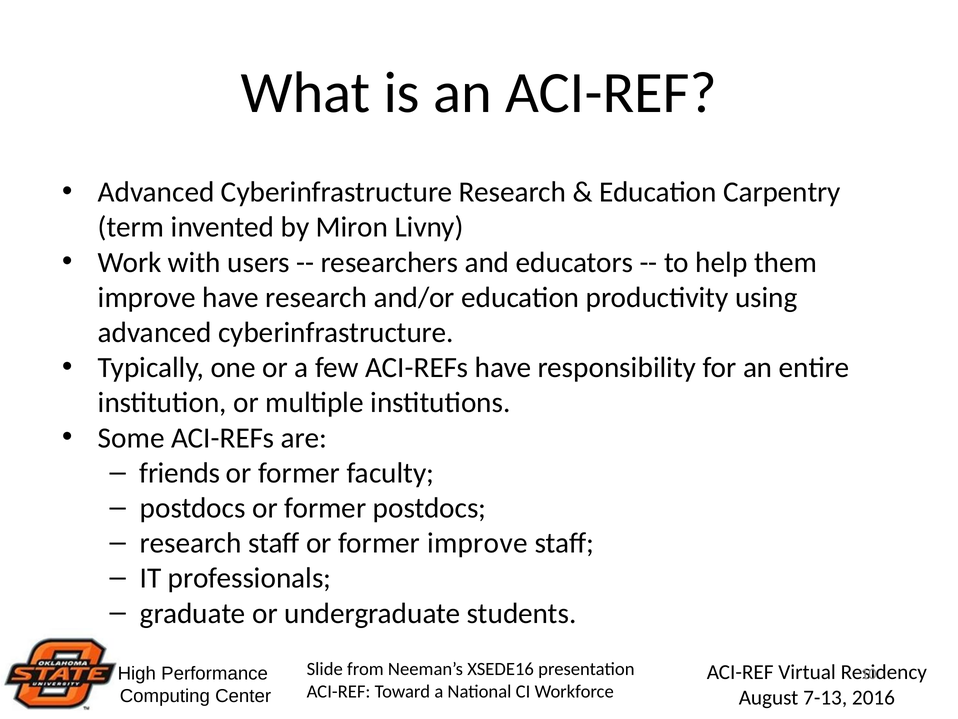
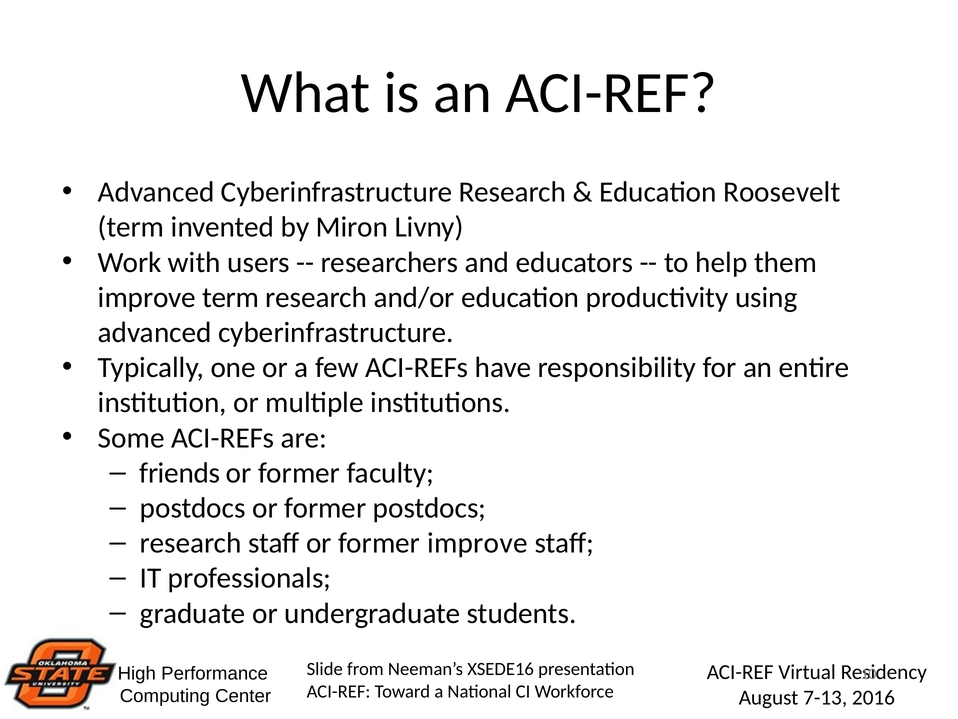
Carpentry: Carpentry -> Roosevelt
improve have: have -> term
